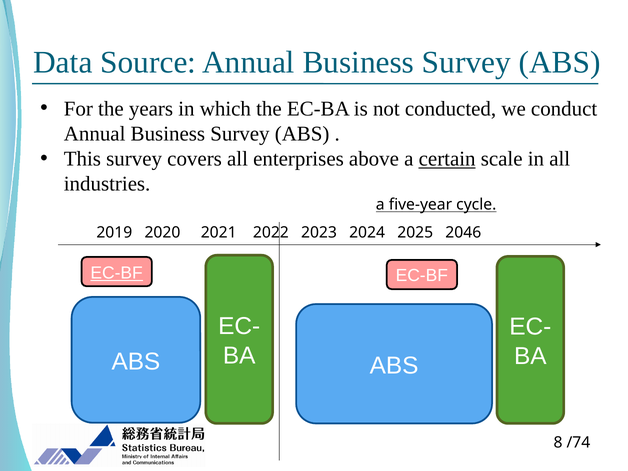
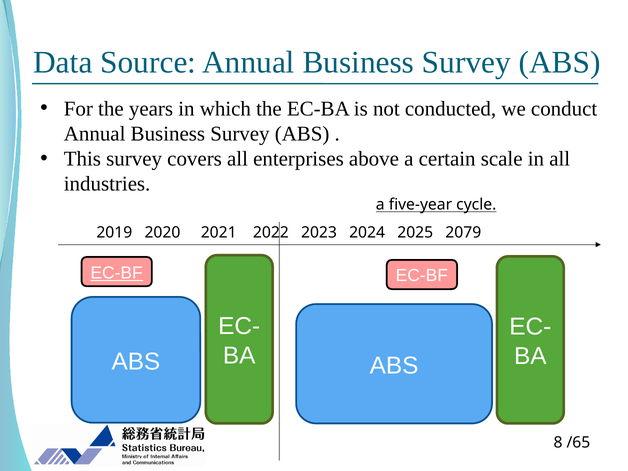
certain underline: present -> none
2046: 2046 -> 2079
/74: /74 -> /65
